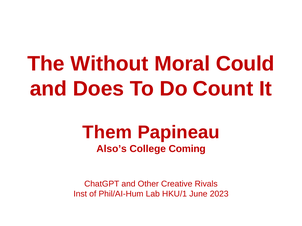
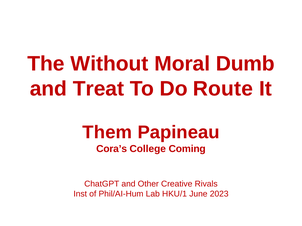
Could: Could -> Dumb
Does: Does -> Treat
Count: Count -> Route
Also’s: Also’s -> Cora’s
